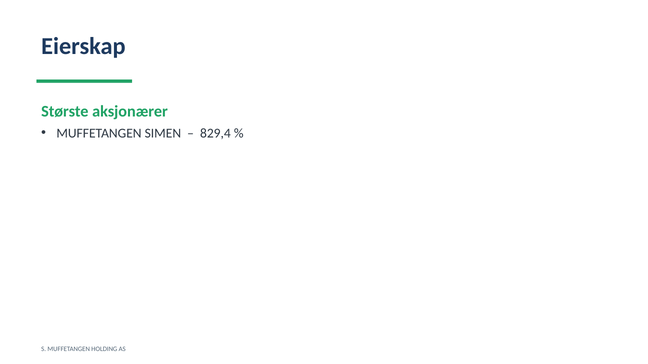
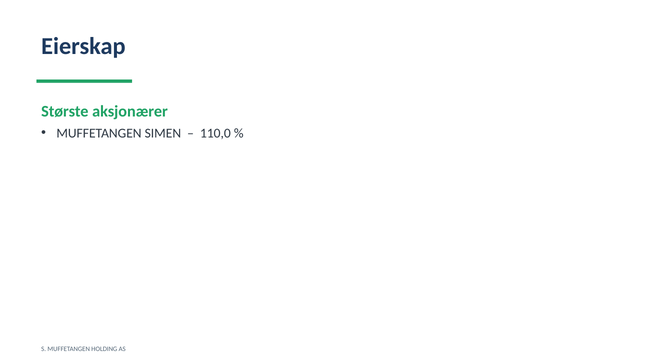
829,4: 829,4 -> 110,0
